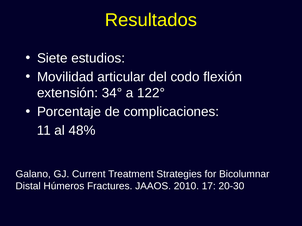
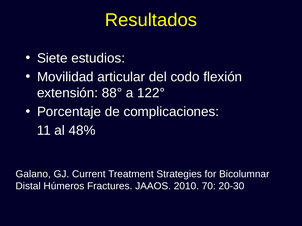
34°: 34° -> 88°
17: 17 -> 70
